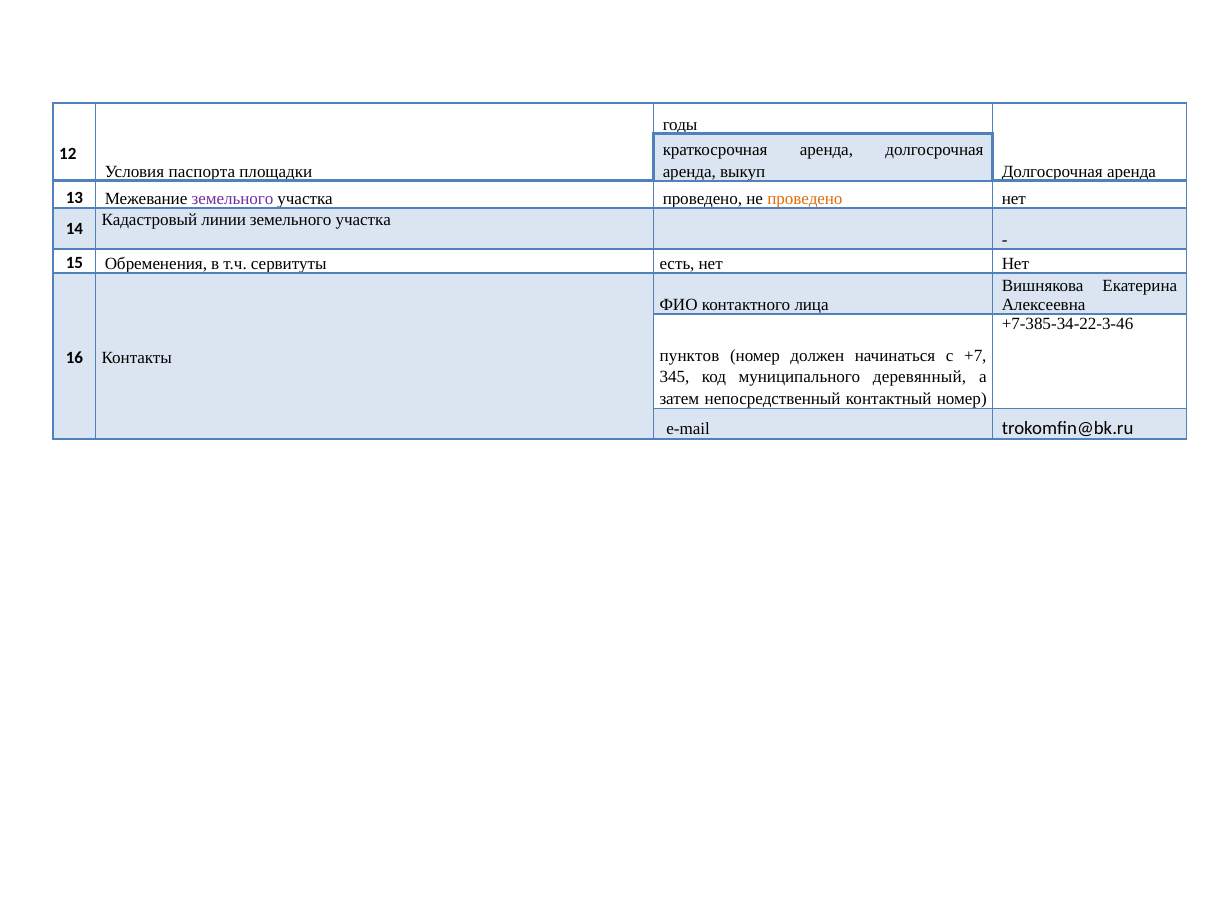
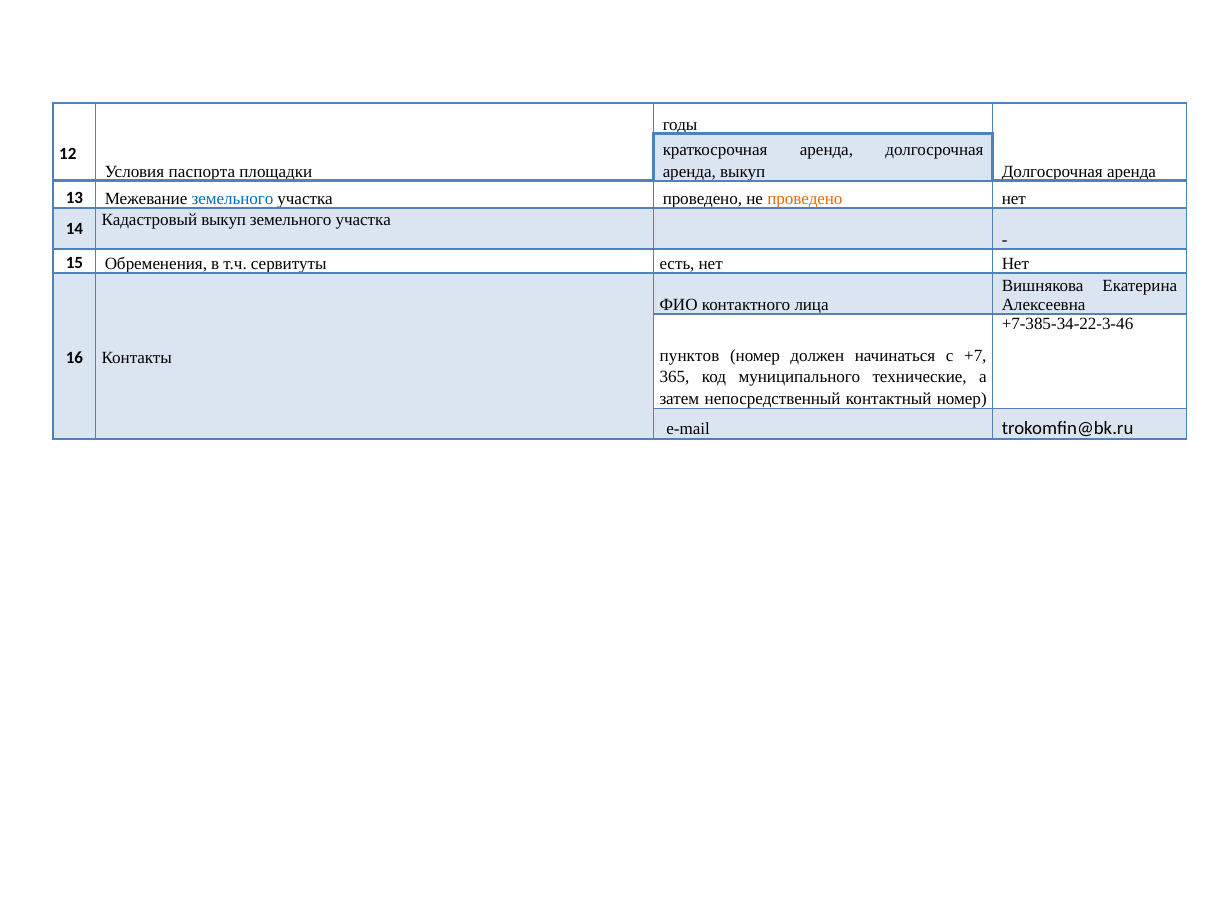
земельного at (232, 199) colour: purple -> blue
Кадастровый линии: линии -> выкуп
345: 345 -> 365
деревянный: деревянный -> технические
